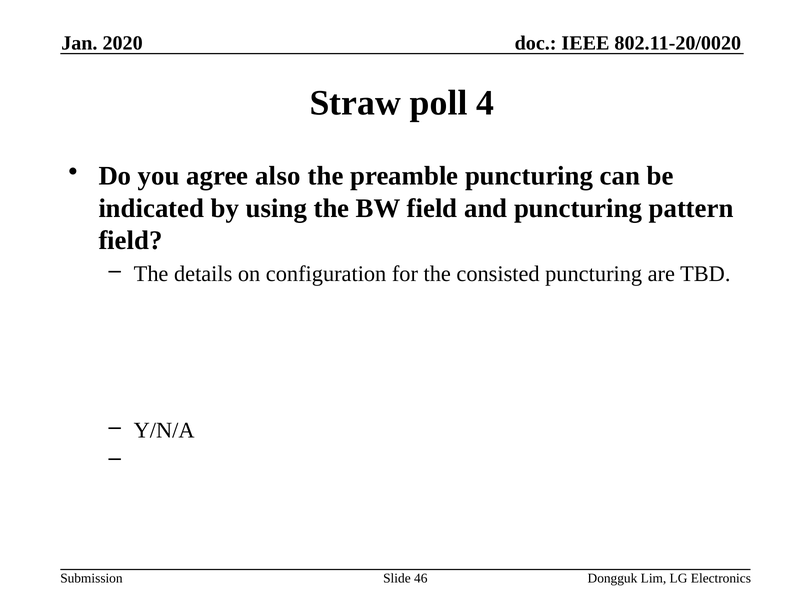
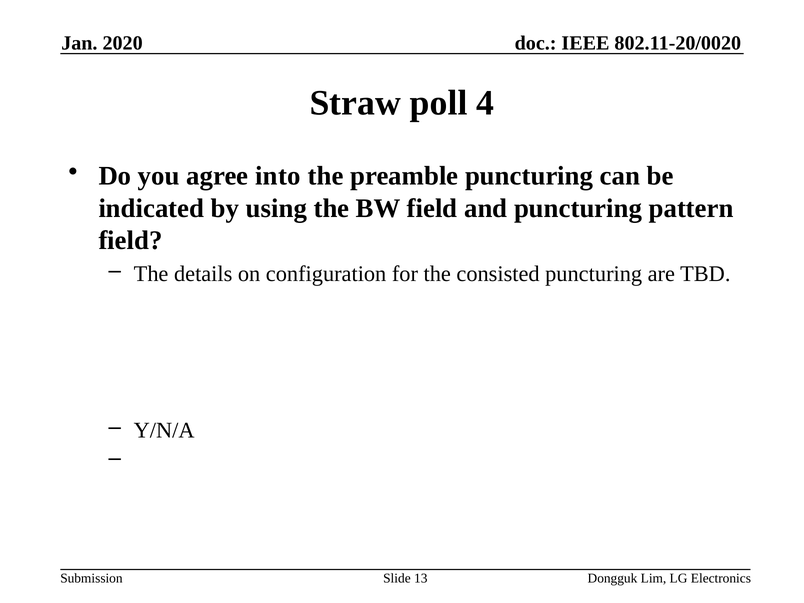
also: also -> into
46: 46 -> 13
